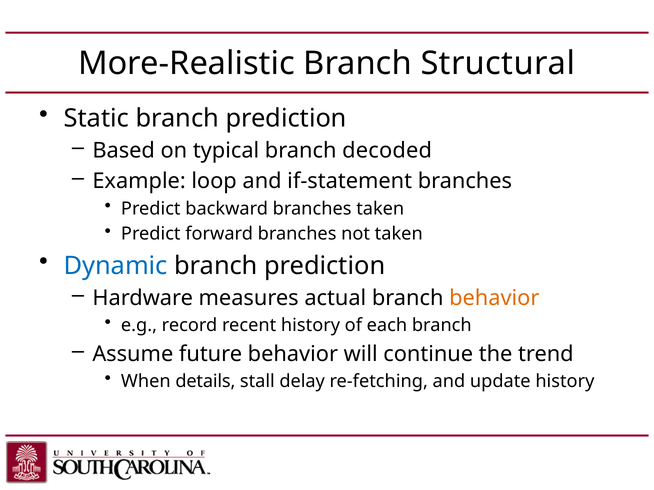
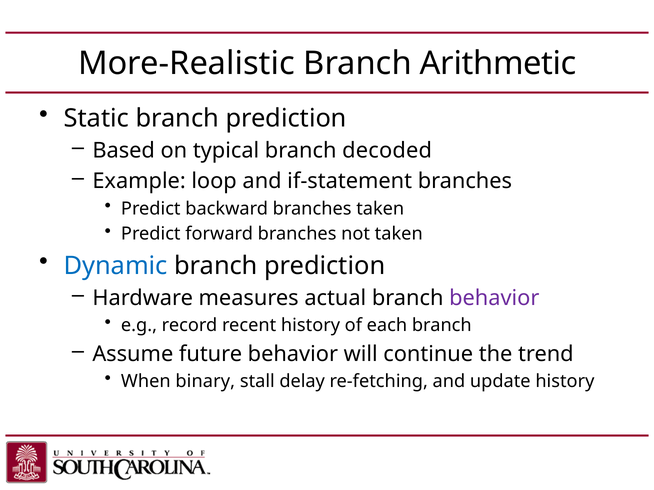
Structural: Structural -> Arithmetic
behavior at (494, 298) colour: orange -> purple
details: details -> binary
